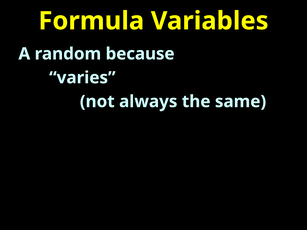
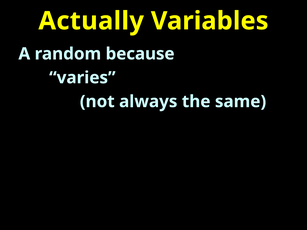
Formula: Formula -> Actually
